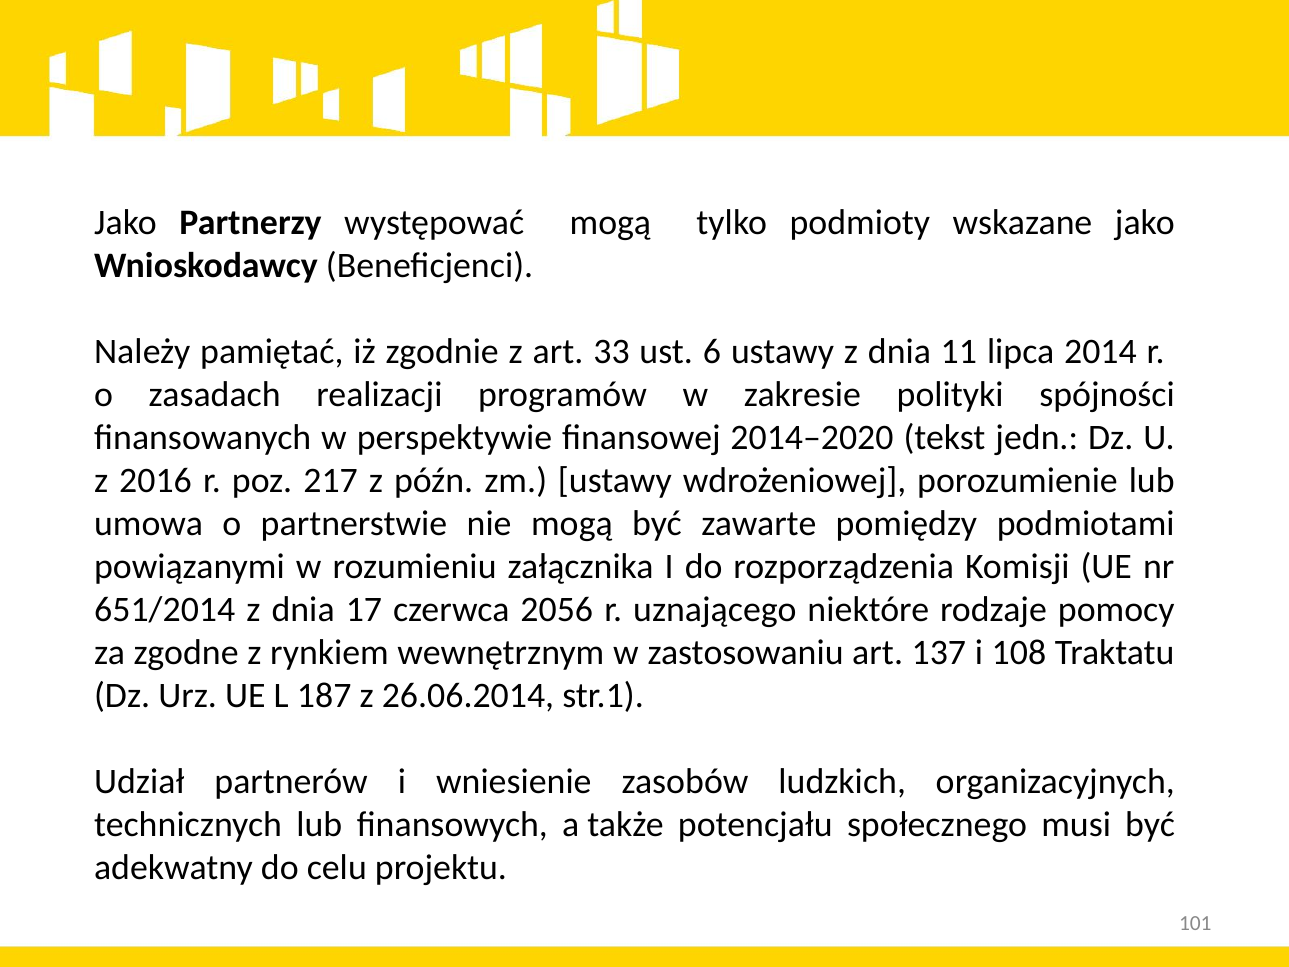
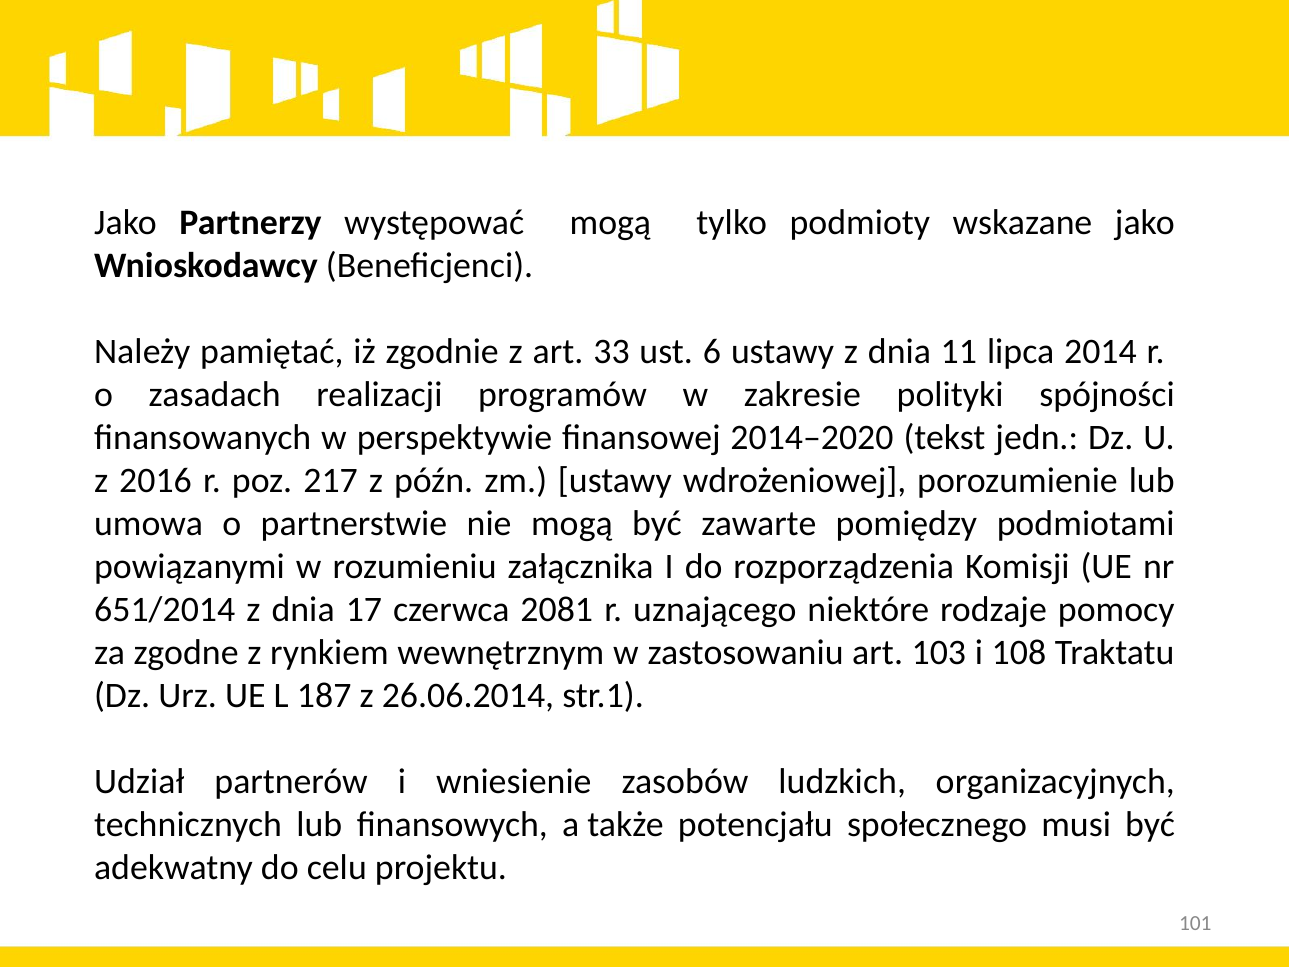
2056: 2056 -> 2081
137: 137 -> 103
